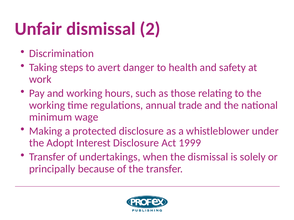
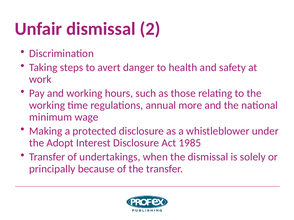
trade: trade -> more
1999: 1999 -> 1985
